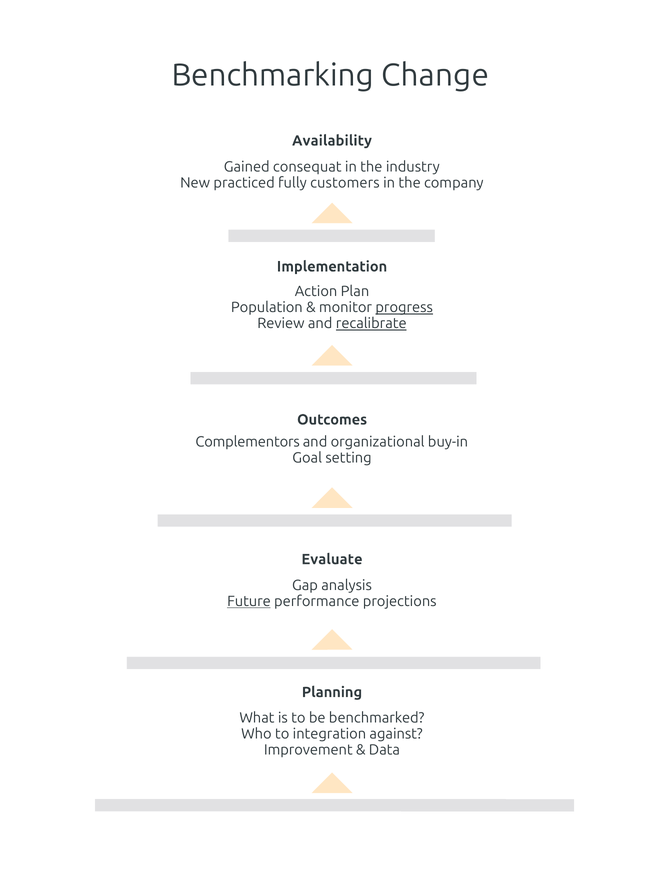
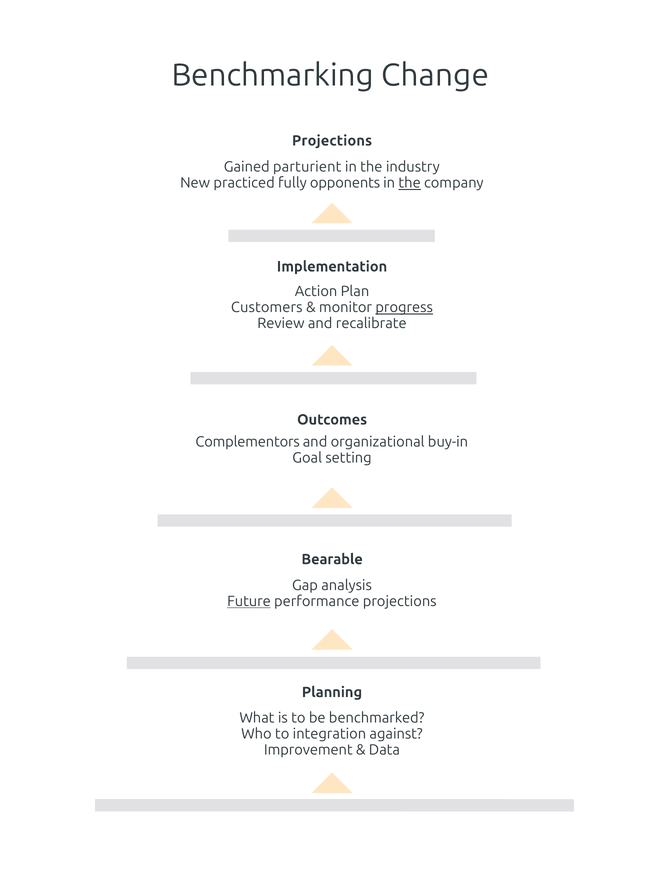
Availability at (332, 141): Availability -> Projections
consequat: consequat -> parturient
customers: customers -> opponents
the at (410, 183) underline: none -> present
Population: Population -> Customers
recalibrate underline: present -> none
Evaluate: Evaluate -> Bearable
